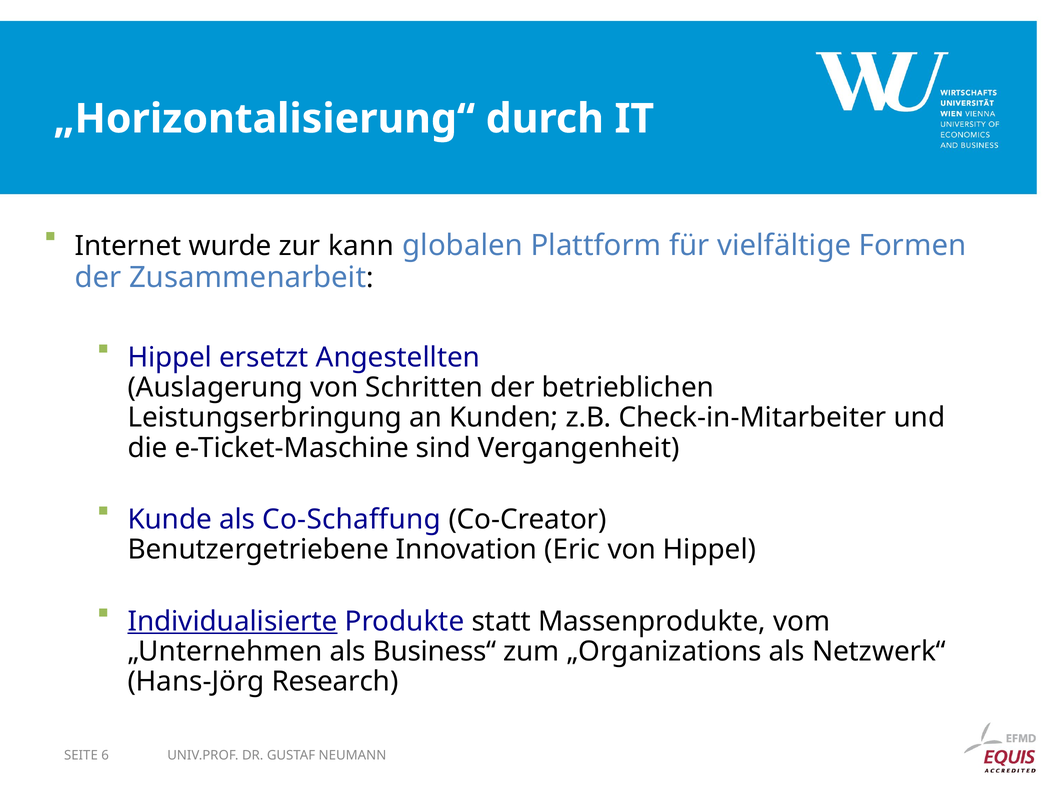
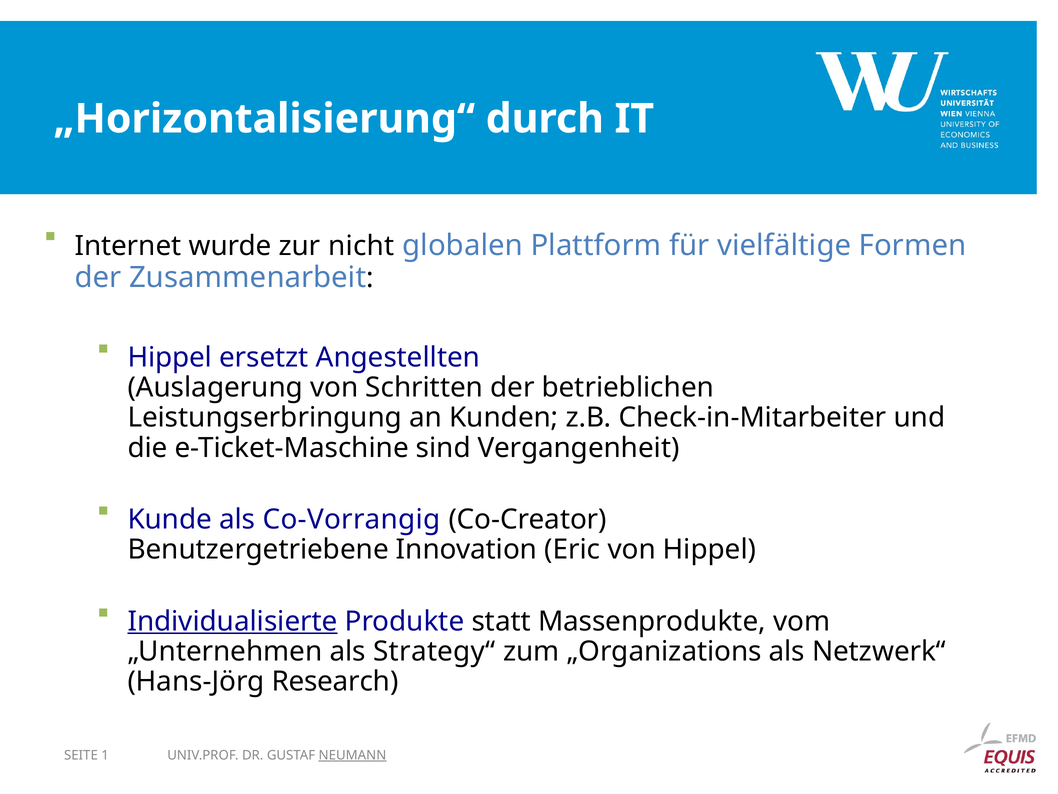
kann: kann -> nicht
Co-Schaffung: Co-Schaffung -> Co-Vorrangig
Business“: Business“ -> Strategy“
6: 6 -> 1
NEUMANN underline: none -> present
